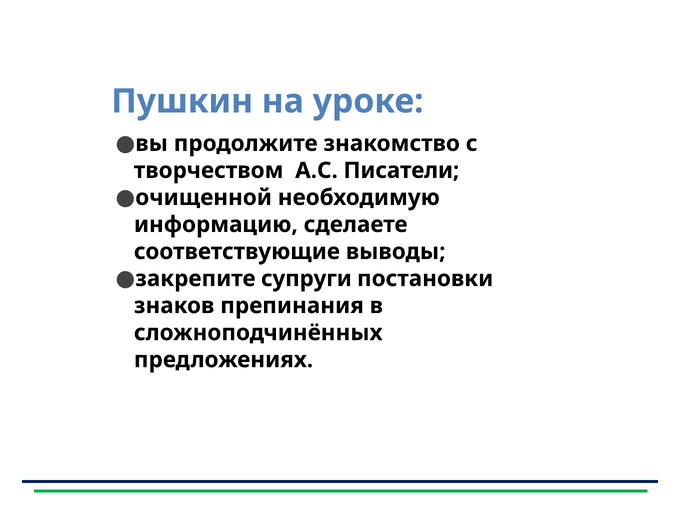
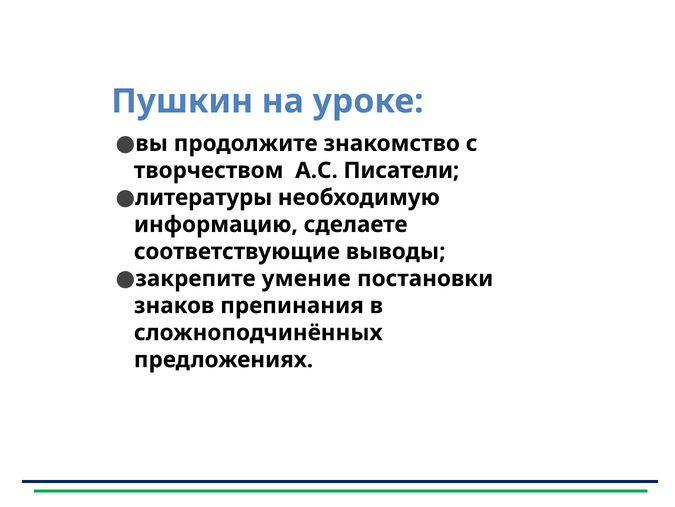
очищенной: очищенной -> литературы
супруги: супруги -> умение
